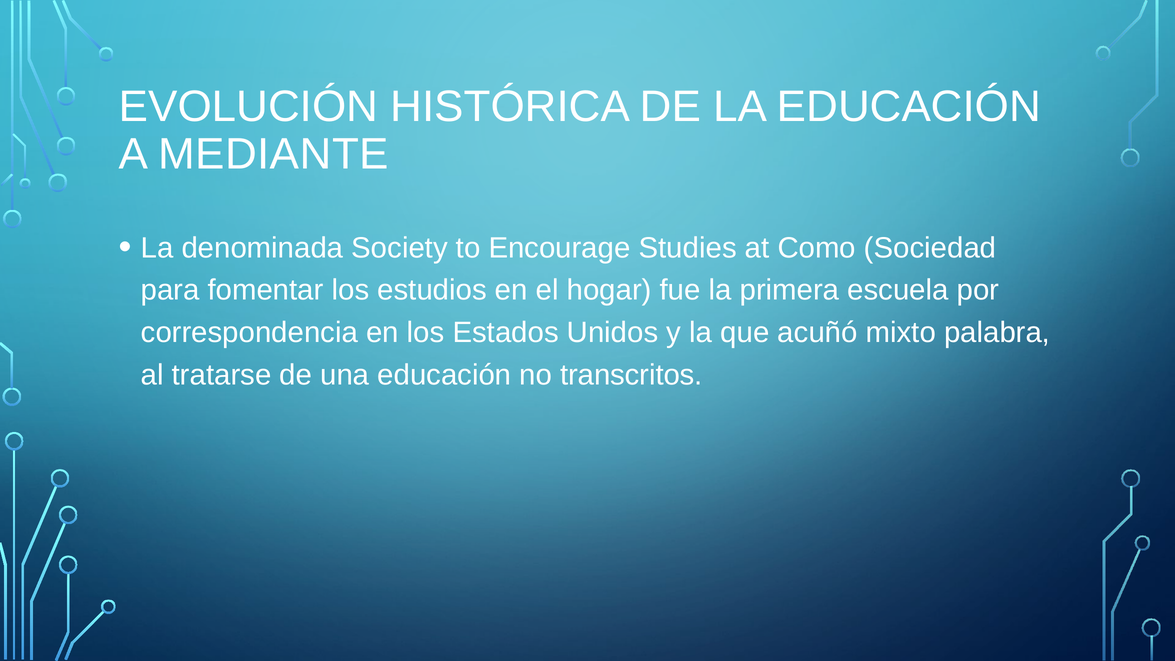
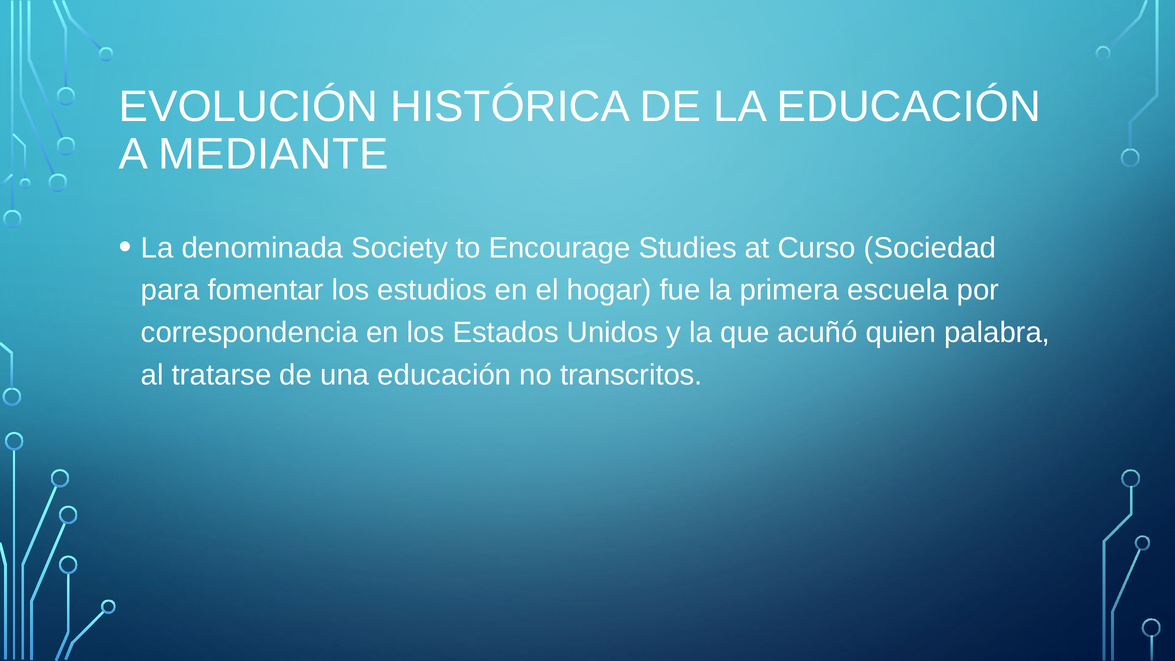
Como: Como -> Curso
mixto: mixto -> quien
